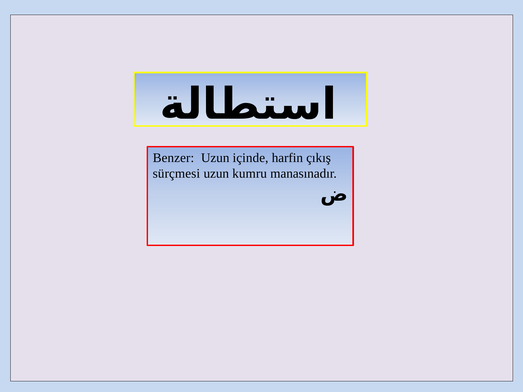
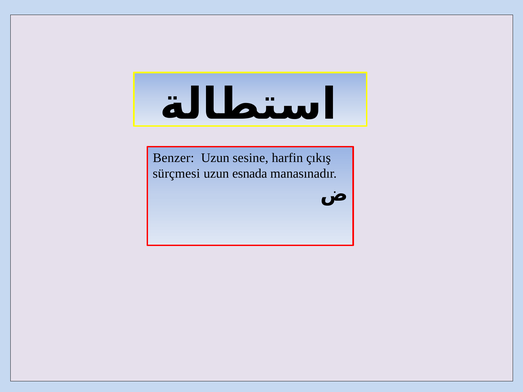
içinde: içinde -> sesine
kumru: kumru -> esnada
